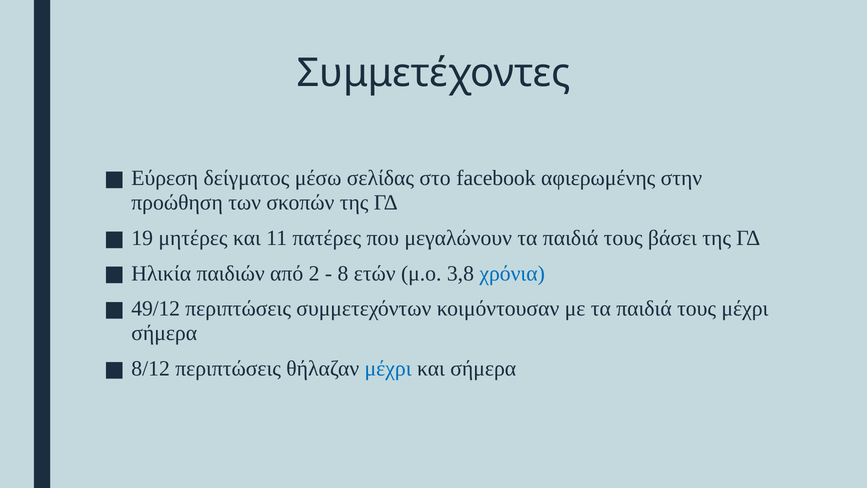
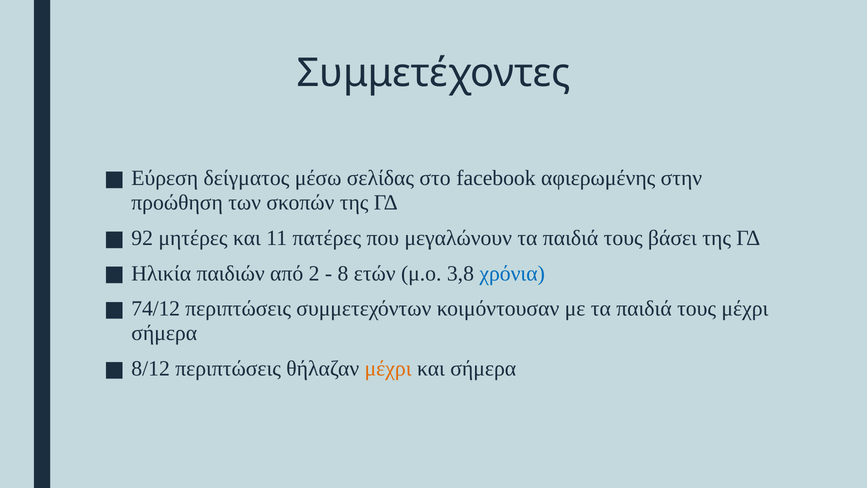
19: 19 -> 92
49/12: 49/12 -> 74/12
μέχρι at (388, 368) colour: blue -> orange
